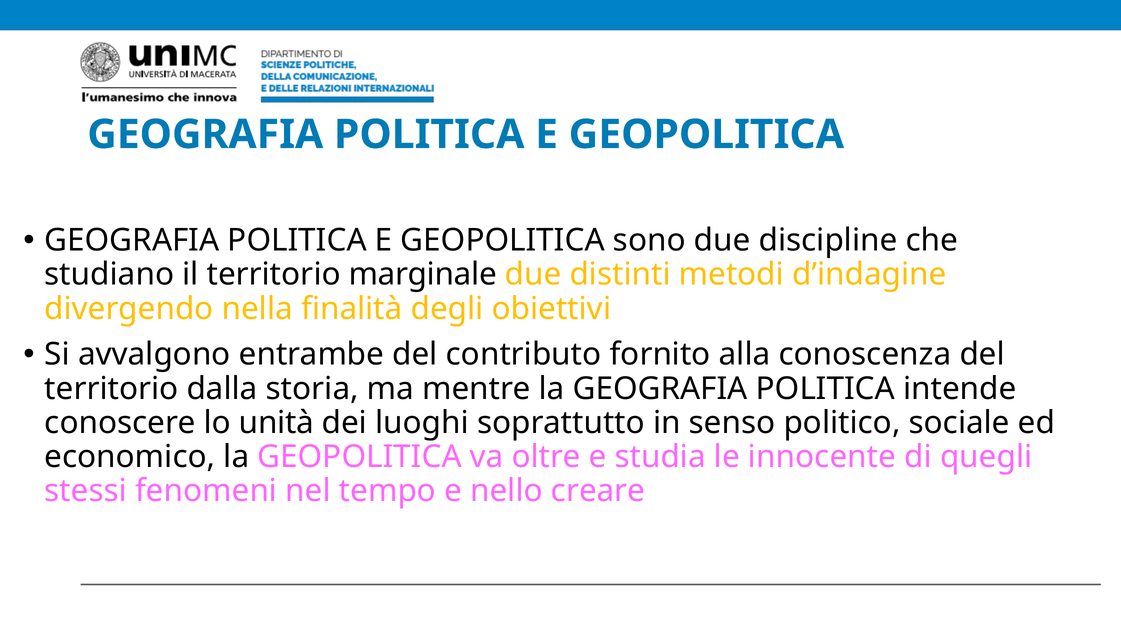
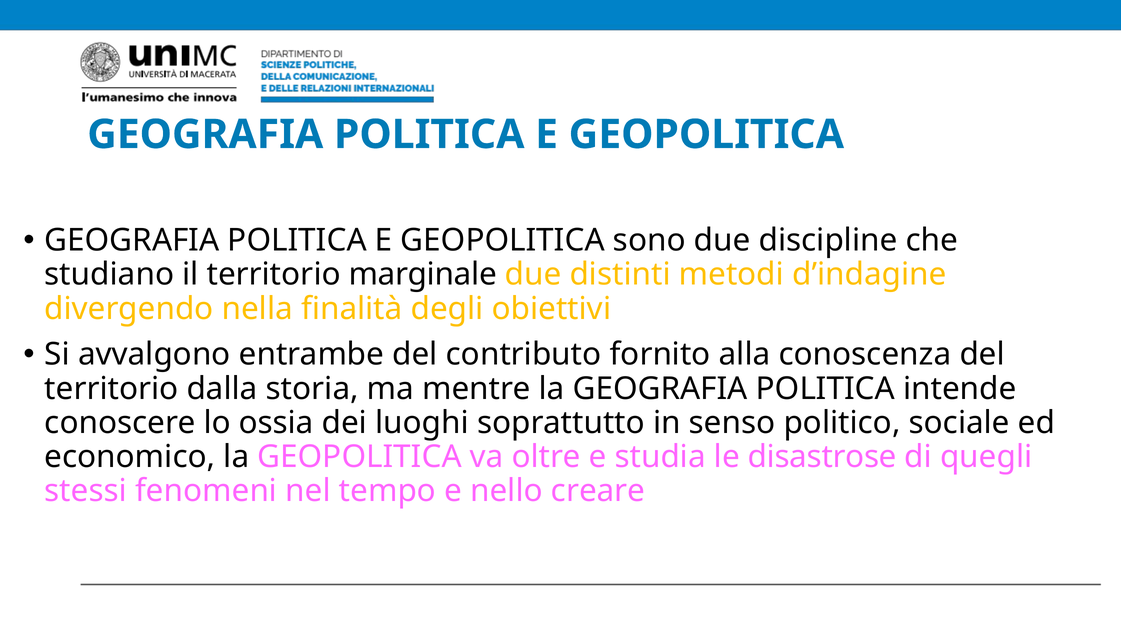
unità: unità -> ossia
innocente: innocente -> disastrose
